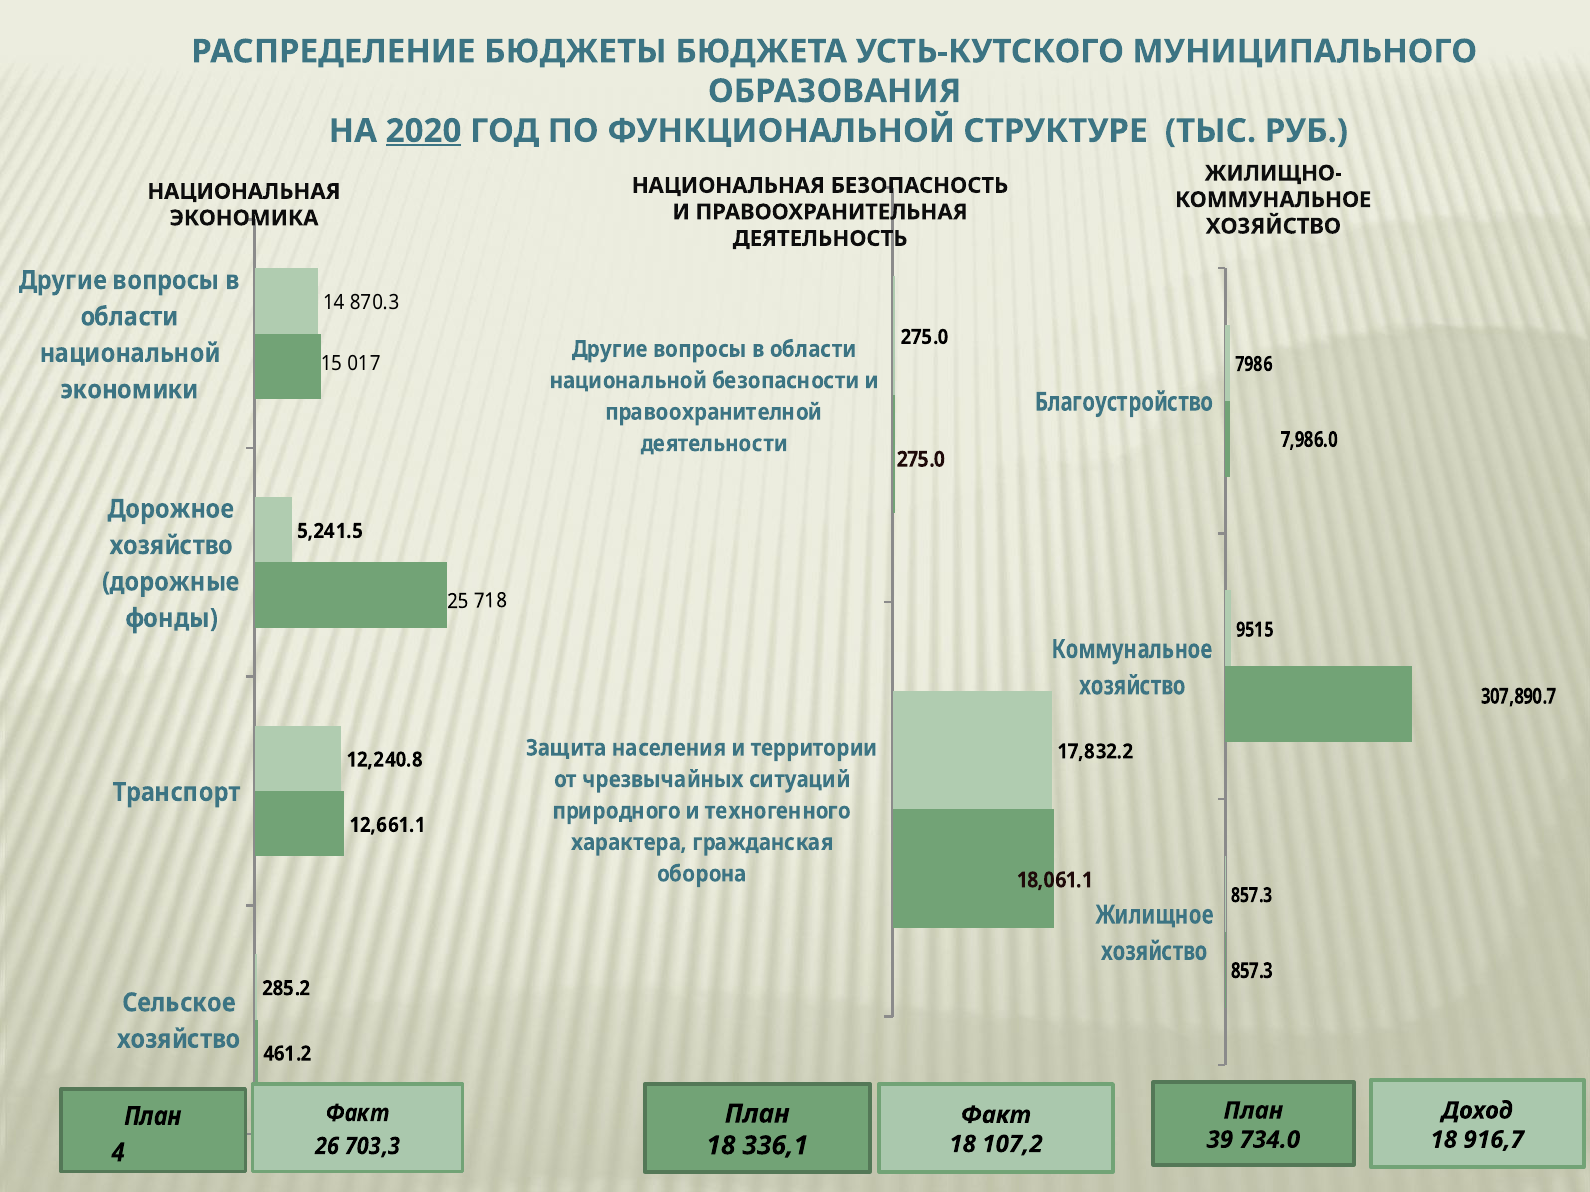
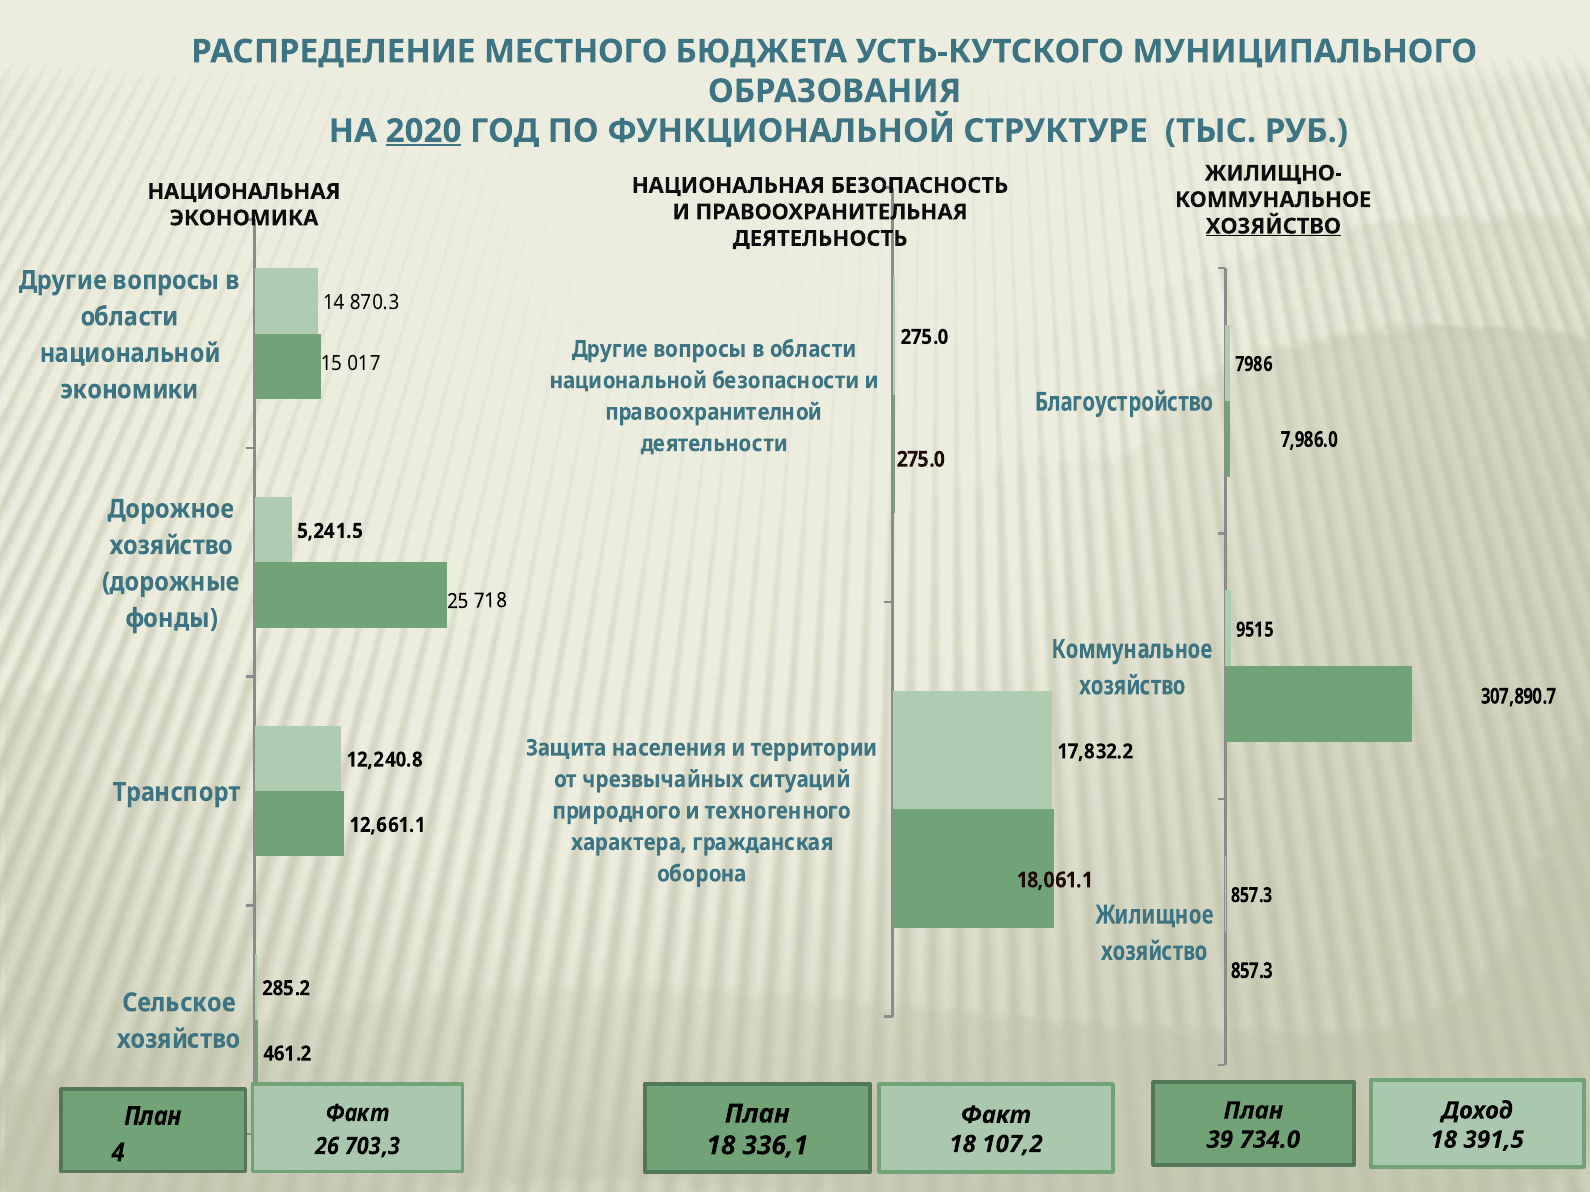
БЮДЖЕТЫ: БЮДЖЕТЫ -> МЕСТНОГО
ХОЗЯЙСТВО at (1273, 226) underline: none -> present
916,7: 916,7 -> 391,5
